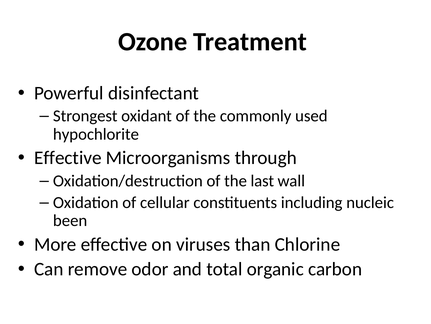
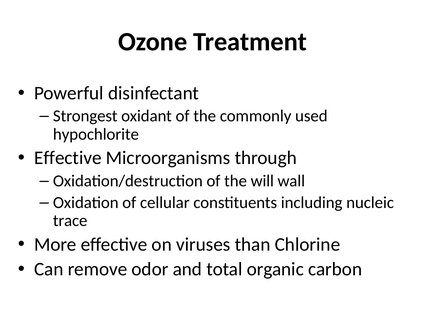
last: last -> will
been: been -> trace
